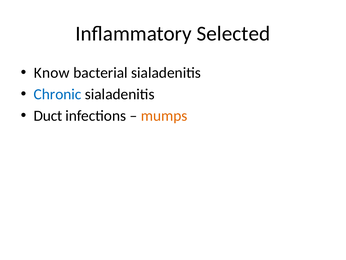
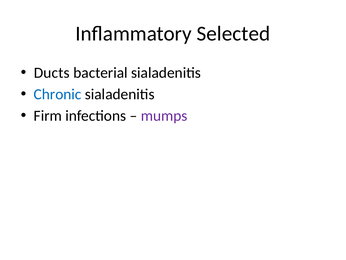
Know: Know -> Ducts
Duct: Duct -> Firm
mumps colour: orange -> purple
